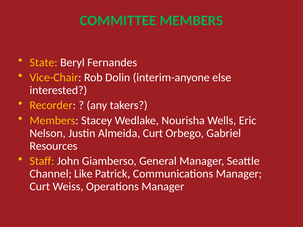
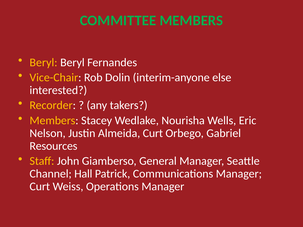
State at (44, 62): State -> Beryl
Like: Like -> Hall
